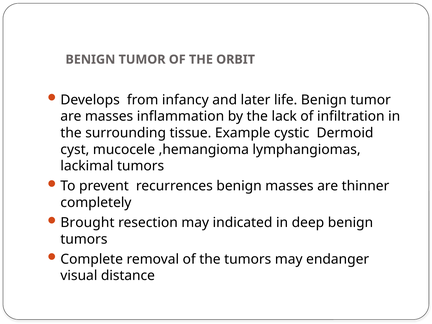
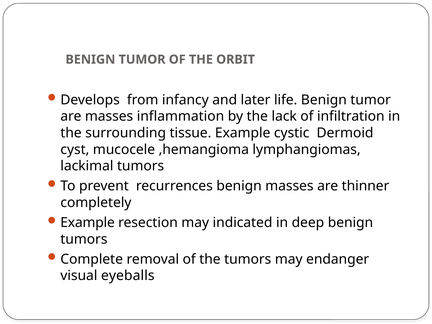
Brought at (87, 223): Brought -> Example
distance: distance -> eyeballs
